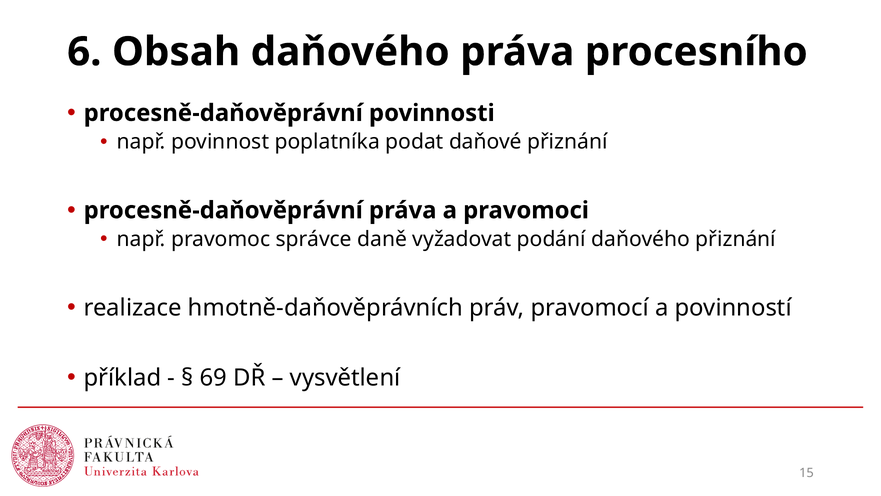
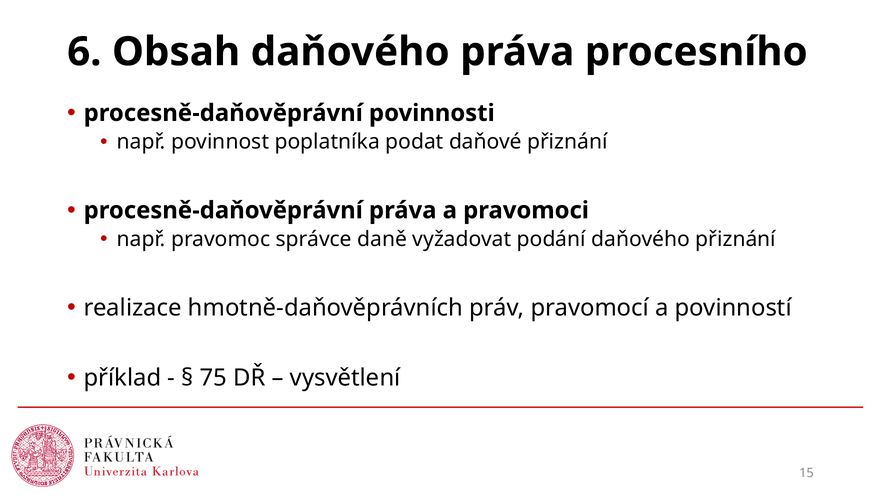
69: 69 -> 75
